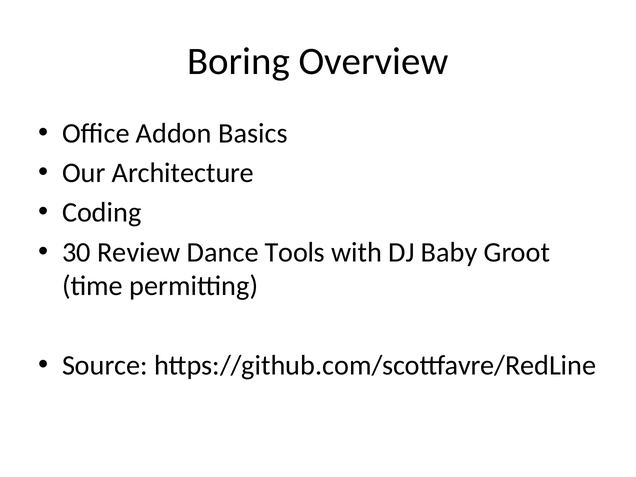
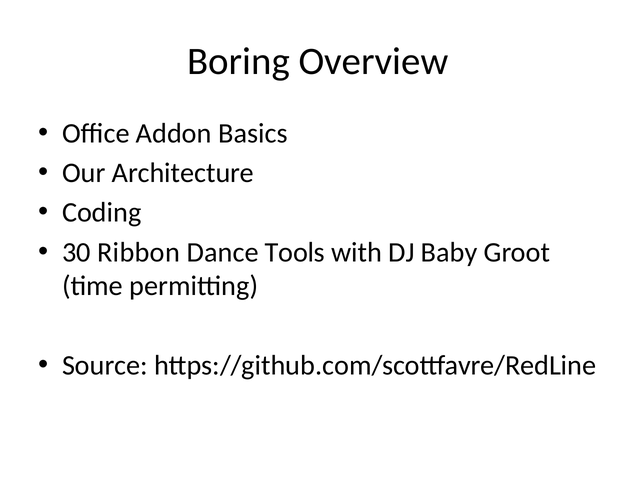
Review: Review -> Ribbon
